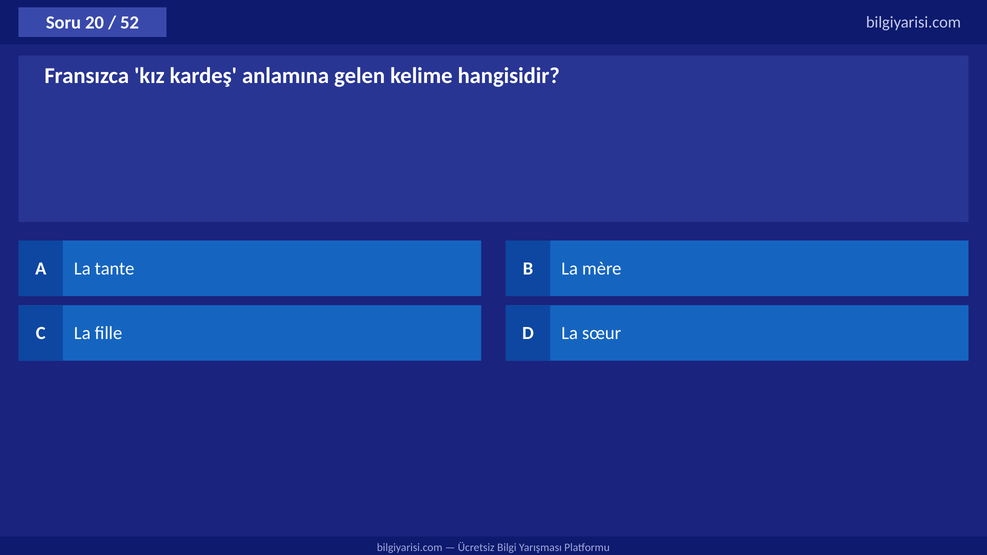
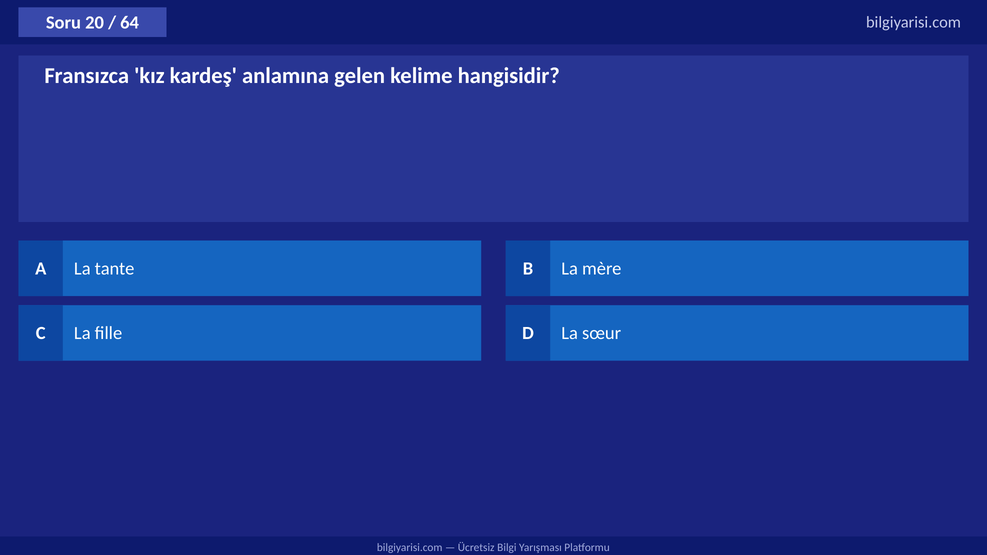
52: 52 -> 64
